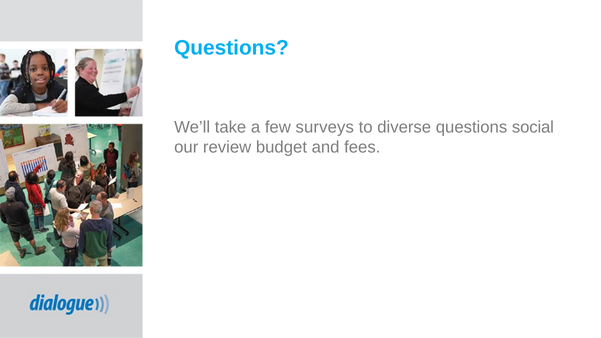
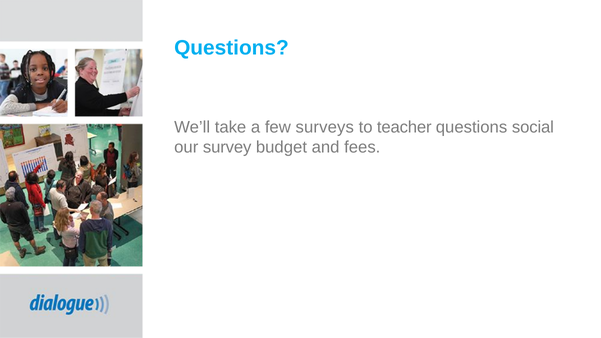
diverse: diverse -> teacher
review: review -> survey
